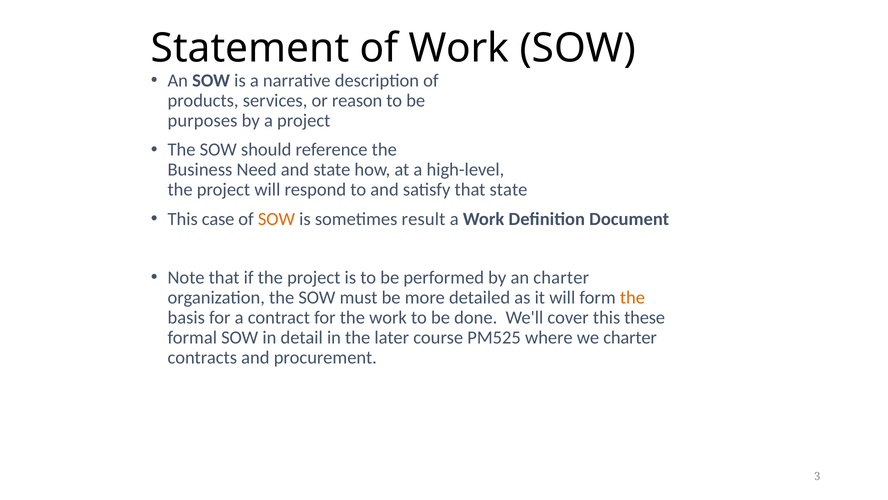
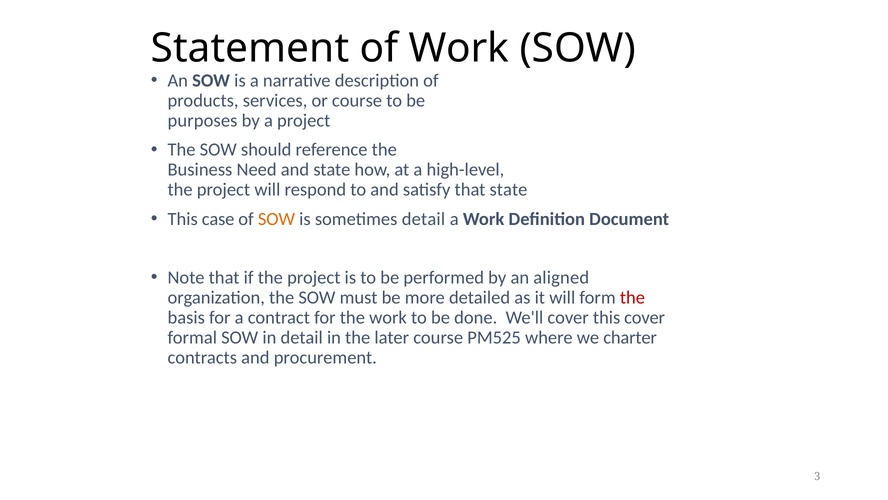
or reason: reason -> course
sometimes result: result -> detail
an charter: charter -> aligned
the at (632, 297) colour: orange -> red
this these: these -> cover
